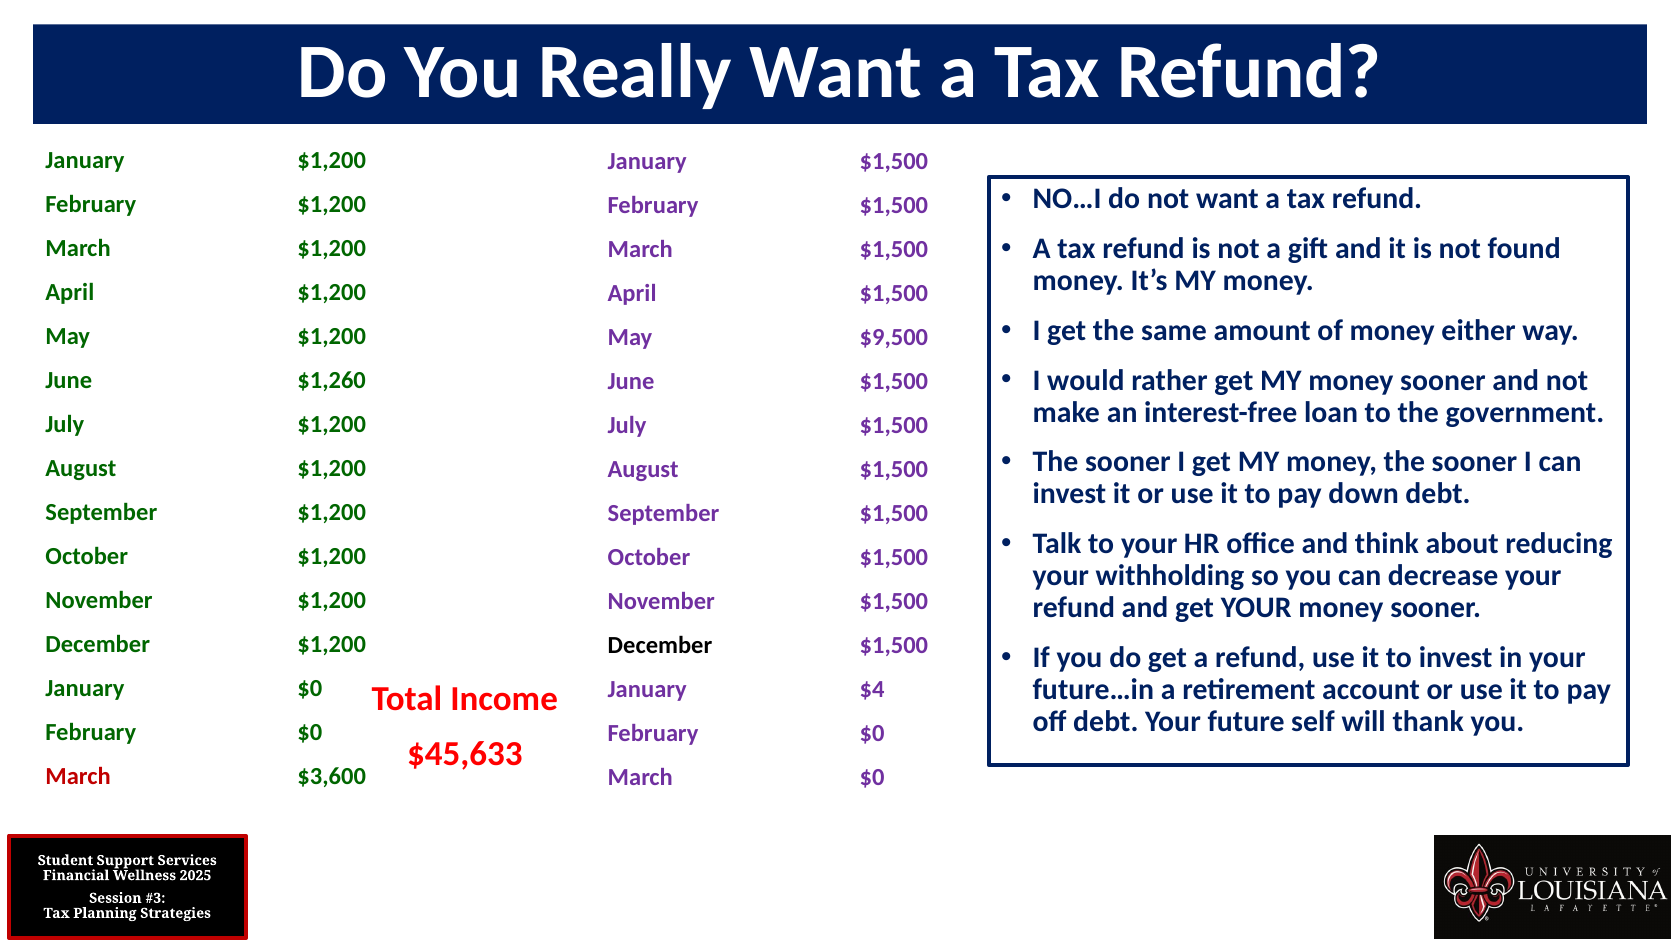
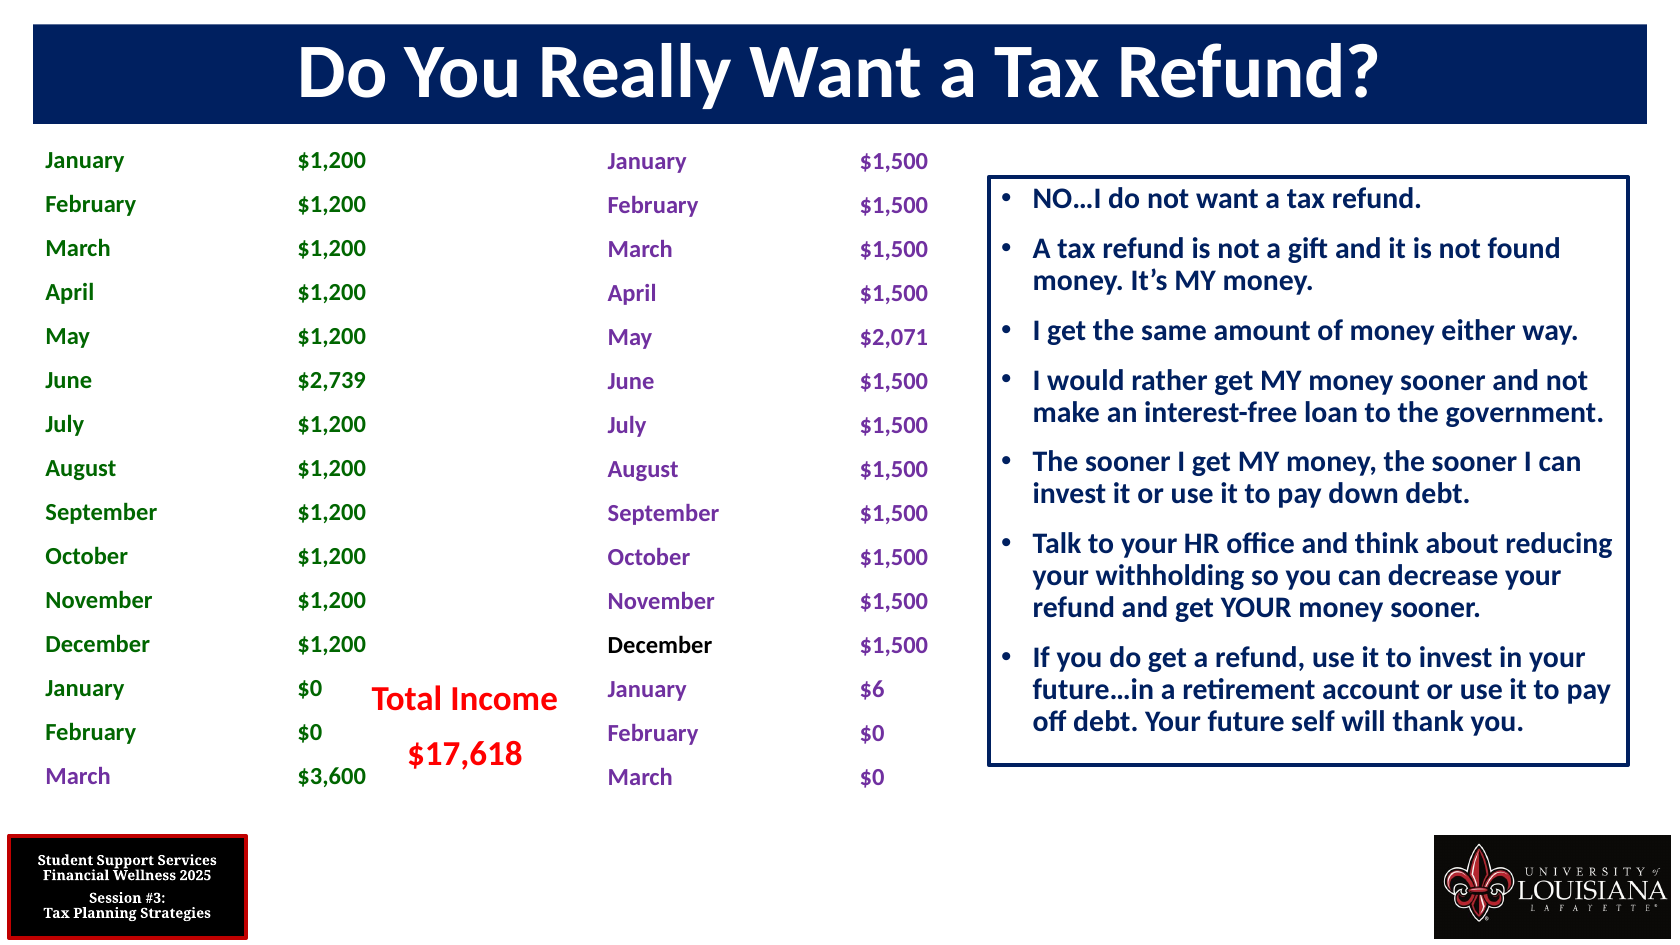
$9,500: $9,500 -> $2,071
$1,260: $1,260 -> $2,739
$4: $4 -> $6
$45,633: $45,633 -> $17,618
March at (78, 776) colour: red -> purple
